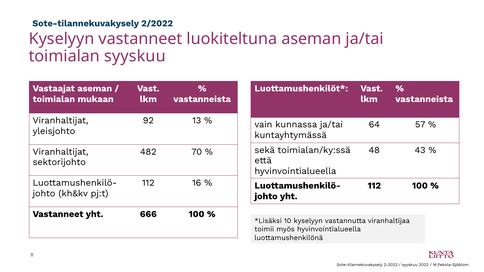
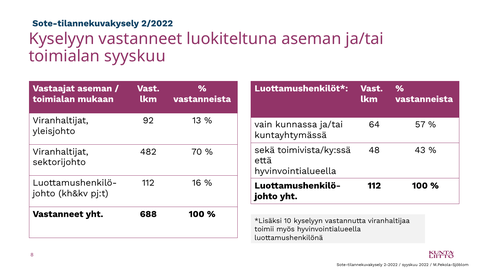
toimialan/ky:ssä: toimialan/ky:ssä -> toimivista/ky:ssä
666: 666 -> 688
